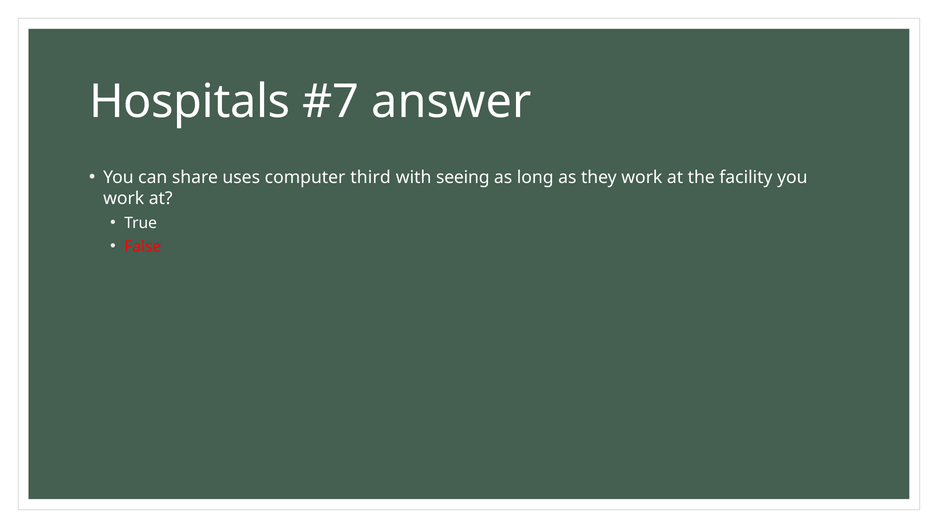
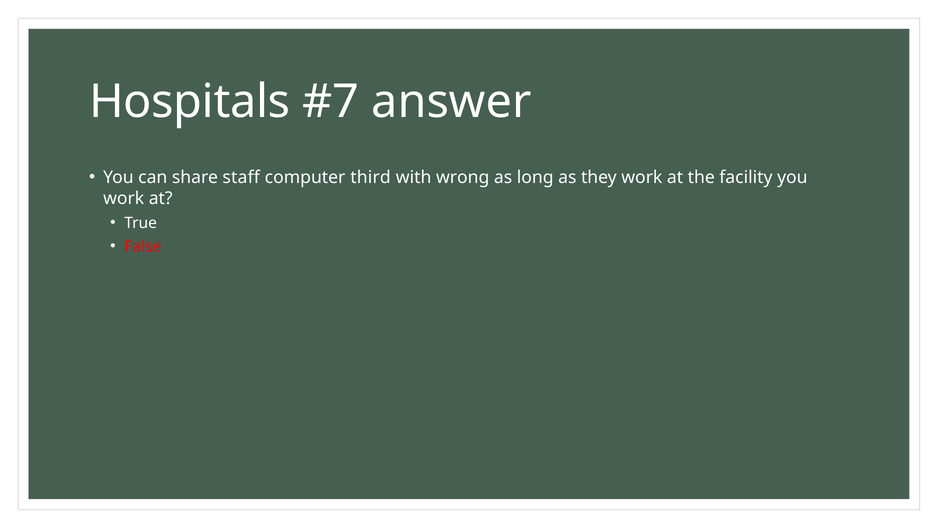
uses: uses -> staff
seeing: seeing -> wrong
